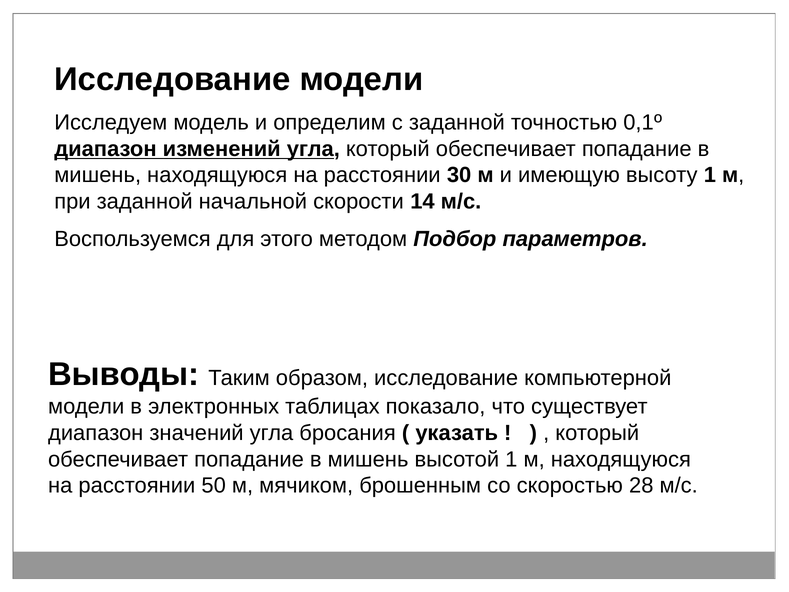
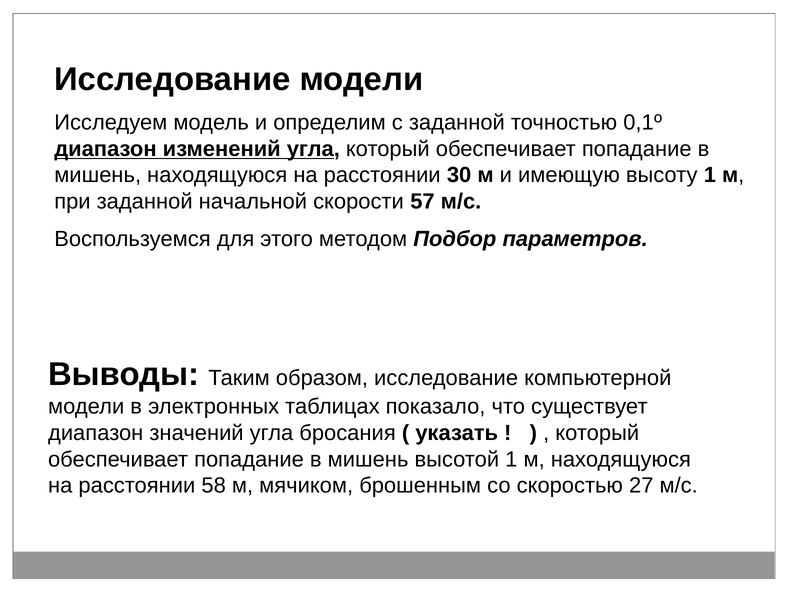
14: 14 -> 57
50: 50 -> 58
28: 28 -> 27
